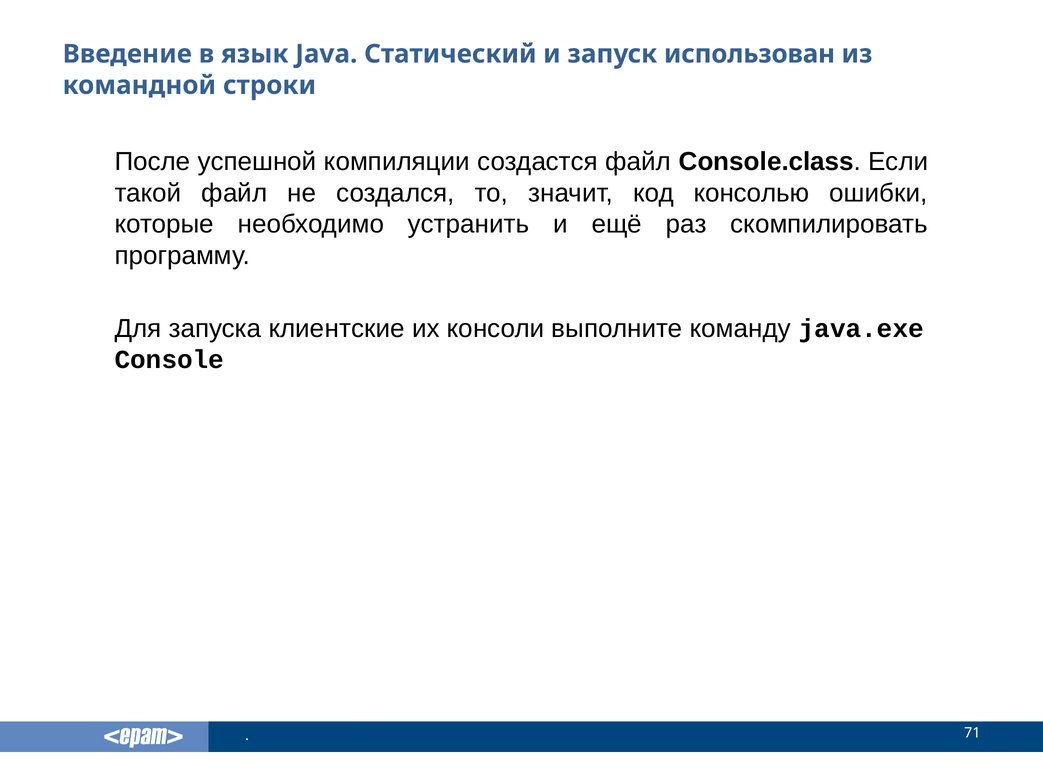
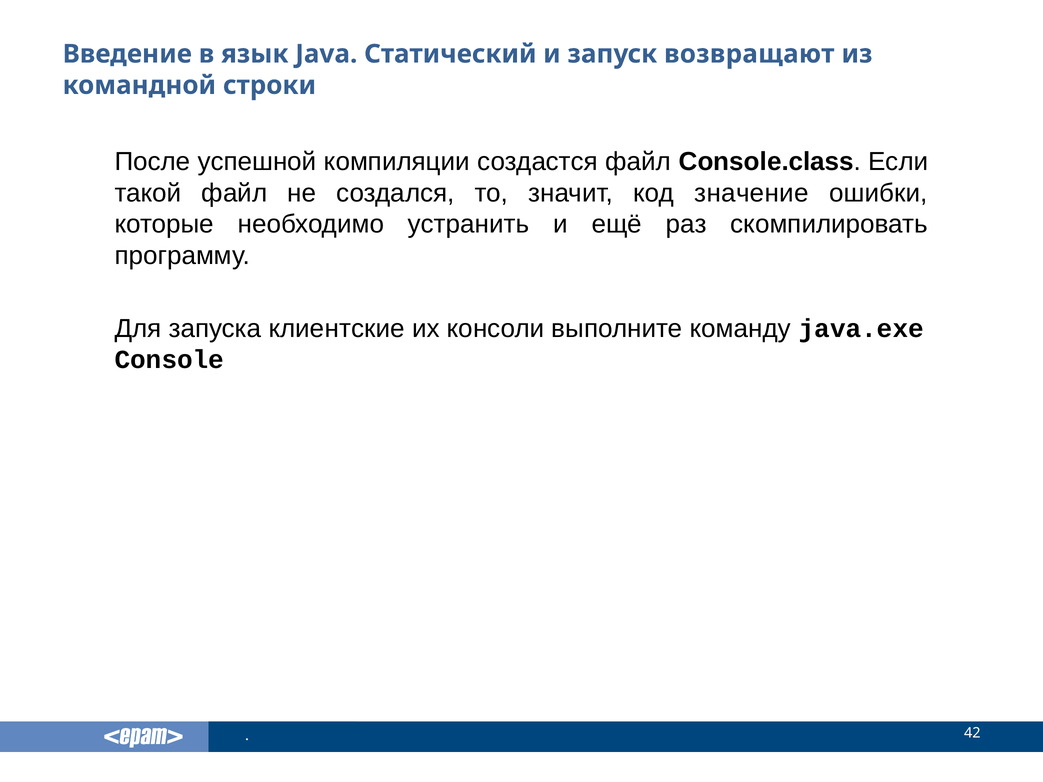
использован: использован -> возвращают
консолью: консолью -> значение
71: 71 -> 42
